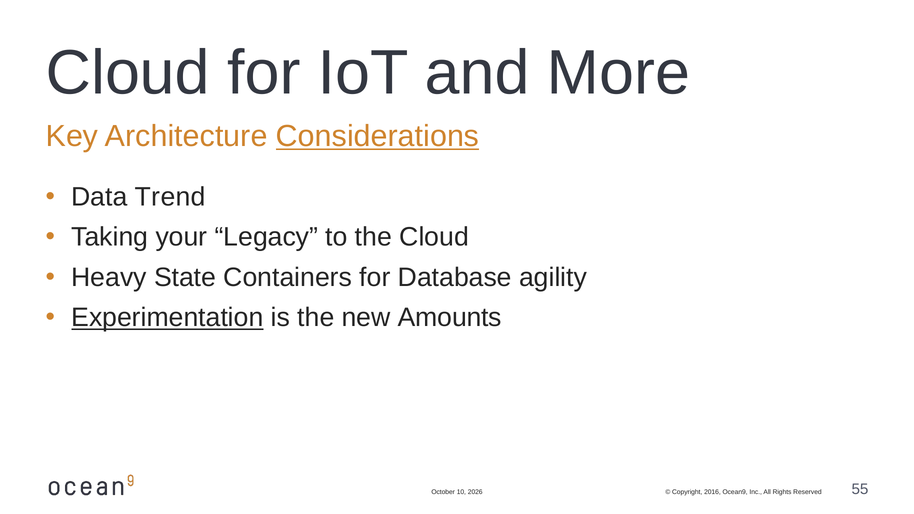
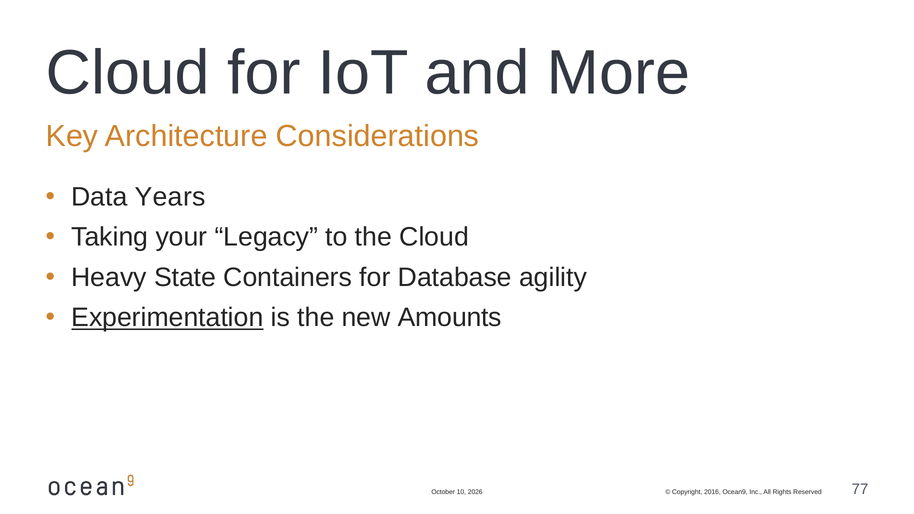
Considerations underline: present -> none
Trend: Trend -> Years
55: 55 -> 77
